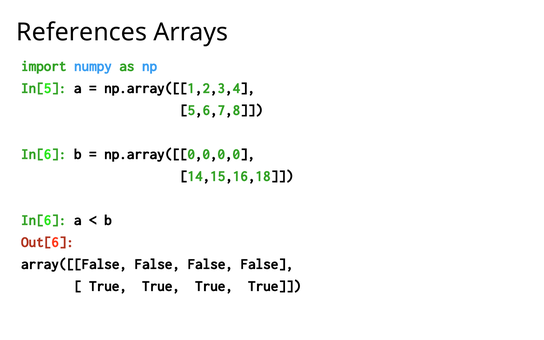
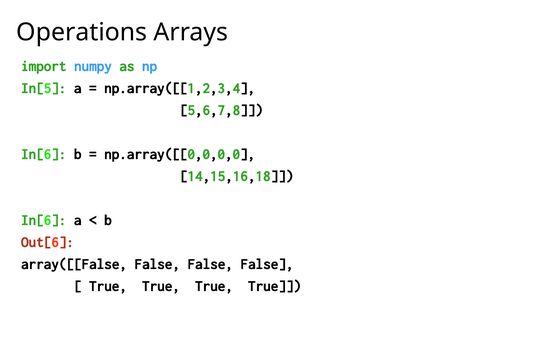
References: References -> Operations
